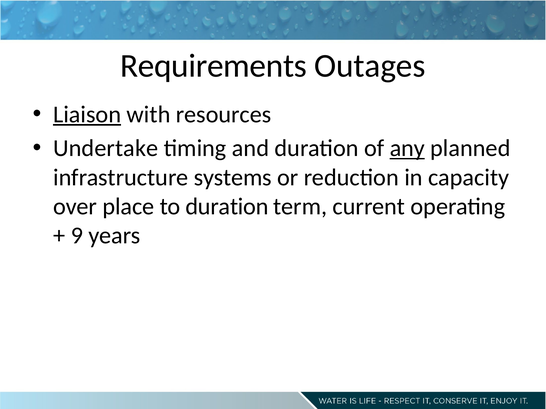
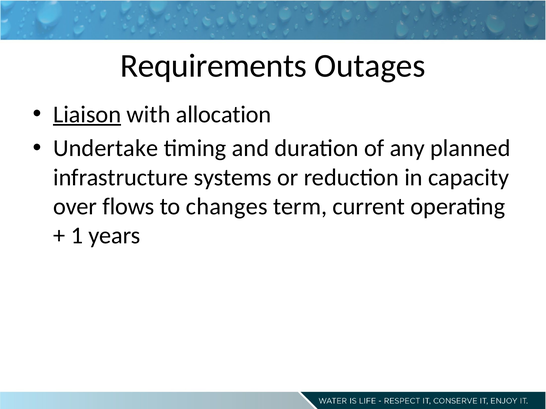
resources: resources -> allocation
any underline: present -> none
place: place -> flows
to duration: duration -> changes
9: 9 -> 1
